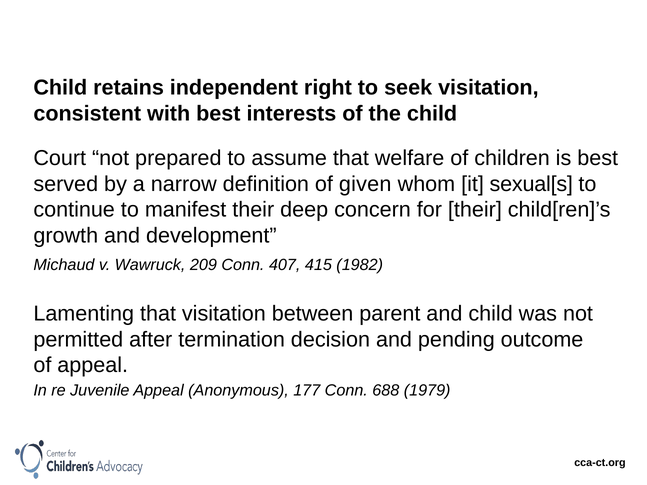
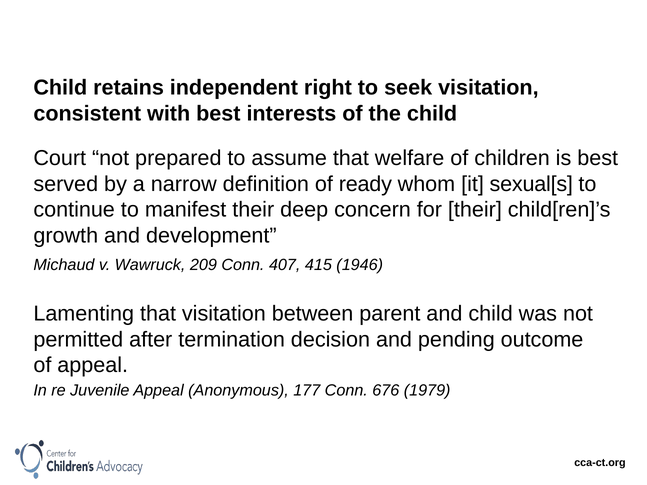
given: given -> ready
1982: 1982 -> 1946
688: 688 -> 676
